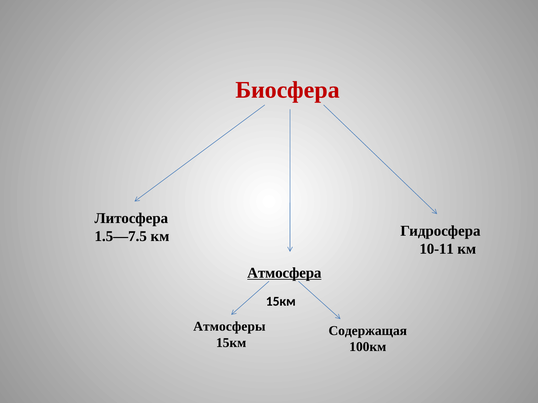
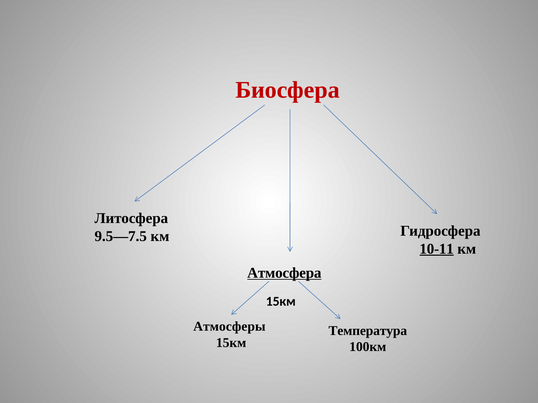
1.5—7.5: 1.5—7.5 -> 9.5—7.5
10-11 underline: none -> present
Содержащая: Содержащая -> Температура
